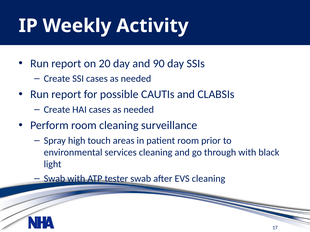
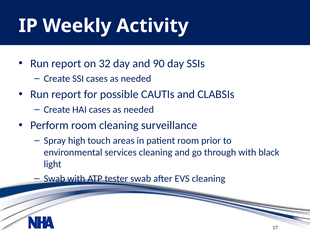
20: 20 -> 32
